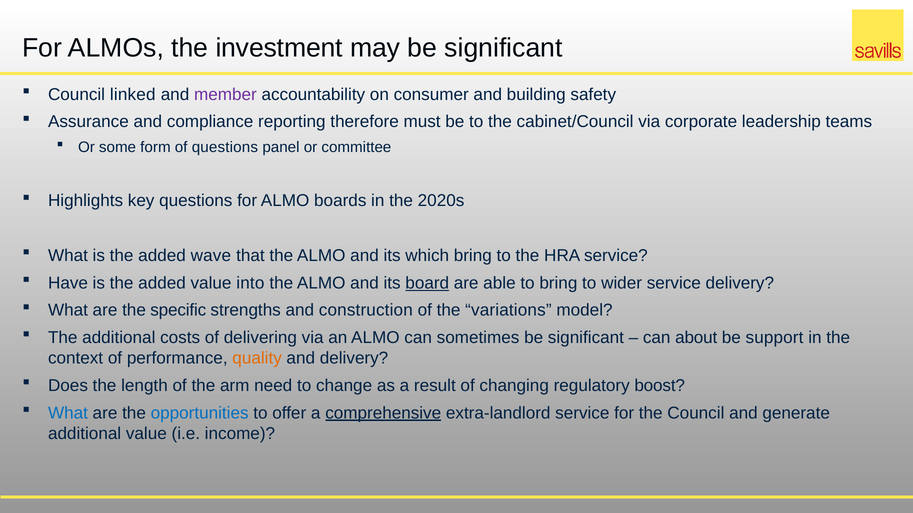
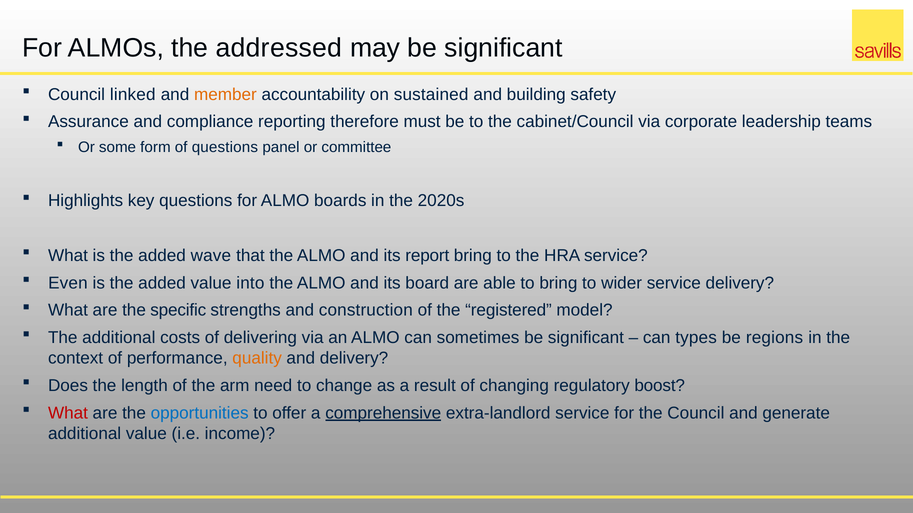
investment: investment -> addressed
member colour: purple -> orange
consumer: consumer -> sustained
which: which -> report
Have: Have -> Even
board underline: present -> none
variations: variations -> registered
about: about -> types
support: support -> regions
What at (68, 413) colour: blue -> red
